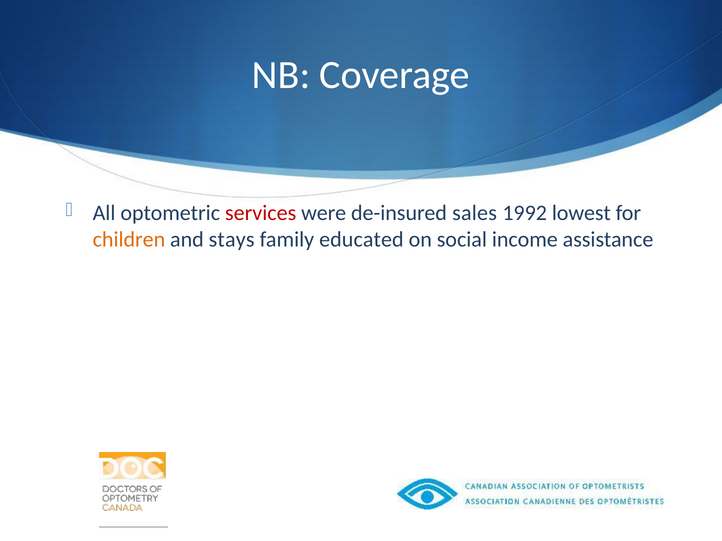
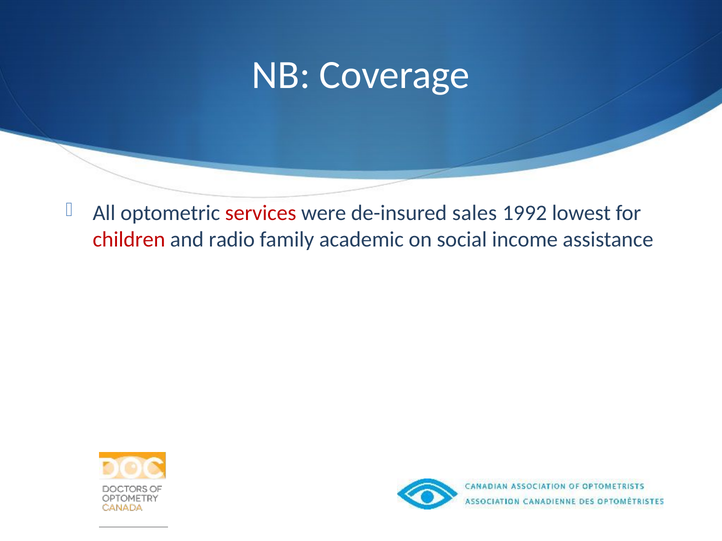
children colour: orange -> red
stays: stays -> radio
educated: educated -> academic
